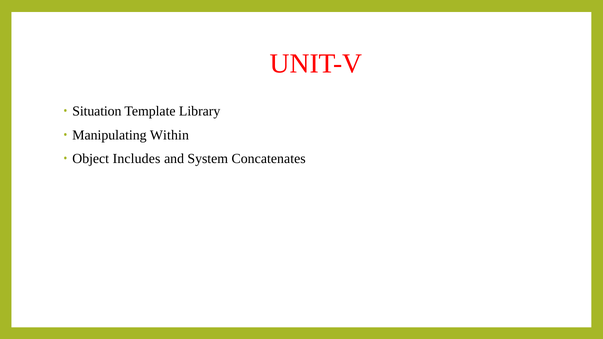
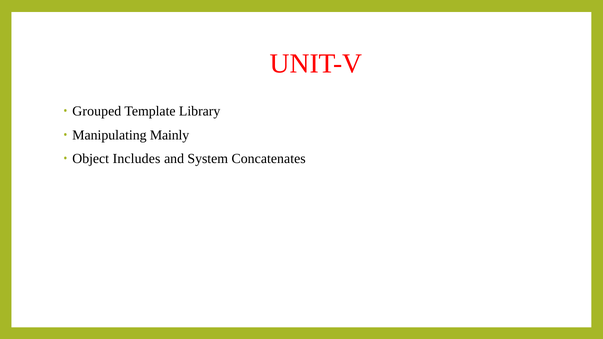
Situation: Situation -> Grouped
Within: Within -> Mainly
